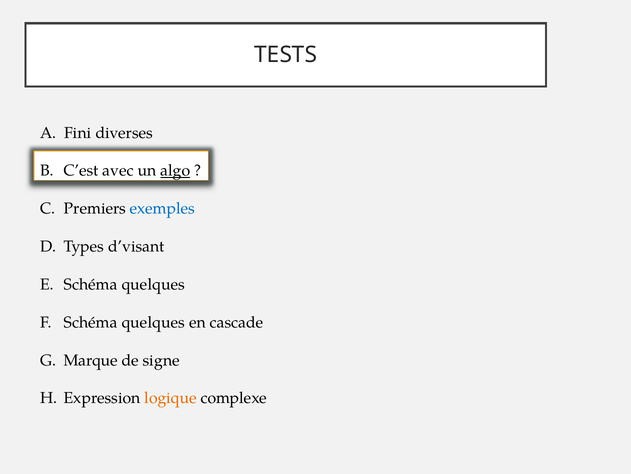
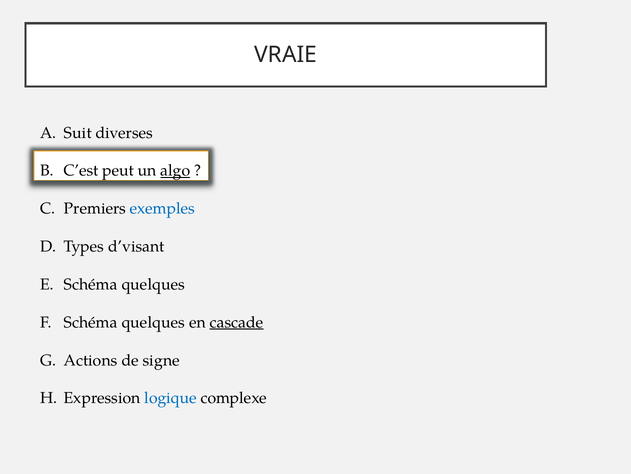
TESTS: TESTS -> VRAIE
Fini: Fini -> Suit
avec: avec -> peut
cascade underline: none -> present
Marque: Marque -> Actions
logique colour: orange -> blue
